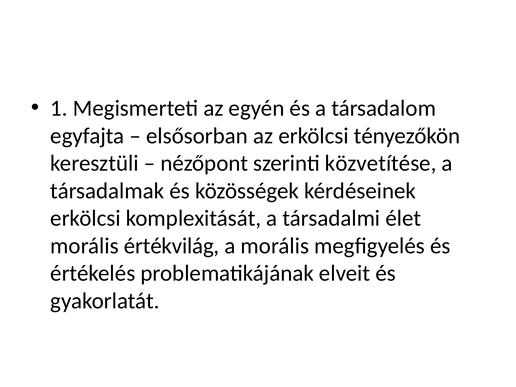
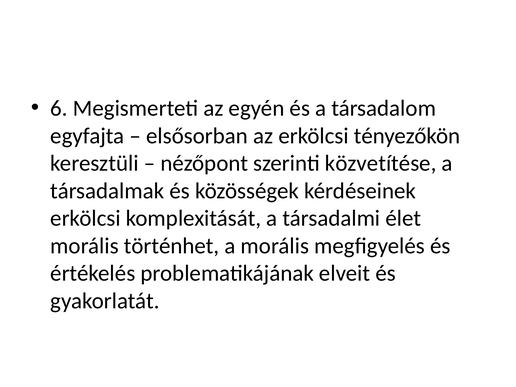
1: 1 -> 6
értékvilág: értékvilág -> történhet
